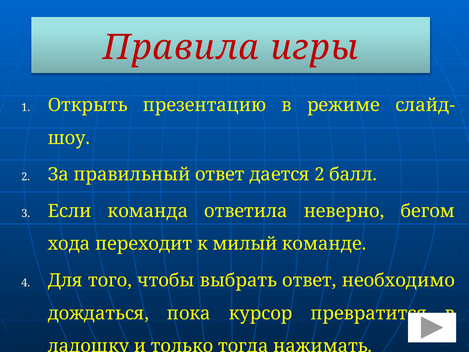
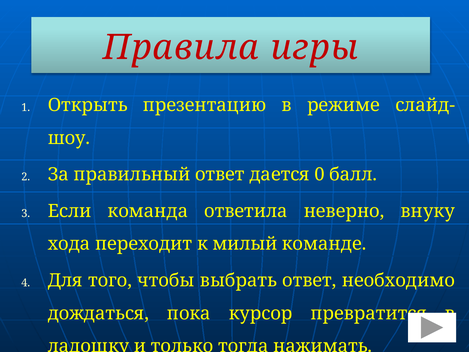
дается 2: 2 -> 0
бегом: бегом -> внуку
